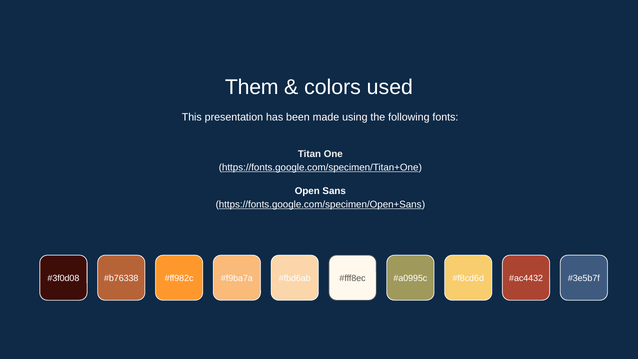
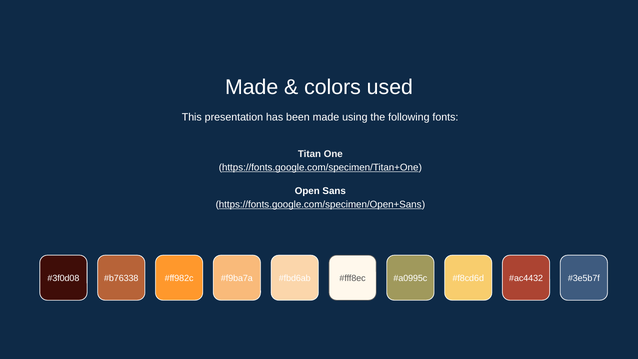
Them at (252, 87): Them -> Made
